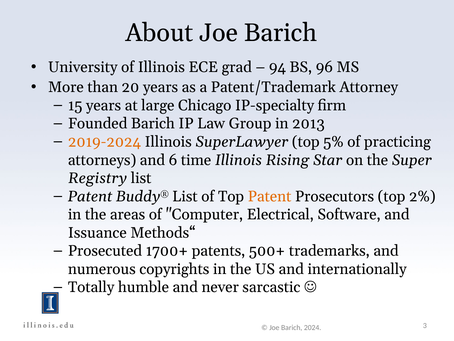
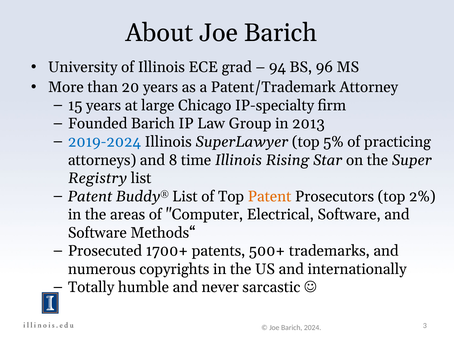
2019-2024 colour: orange -> blue
6: 6 -> 8
Issuance at (97, 232): Issuance -> Software
